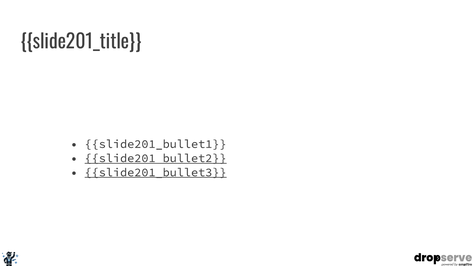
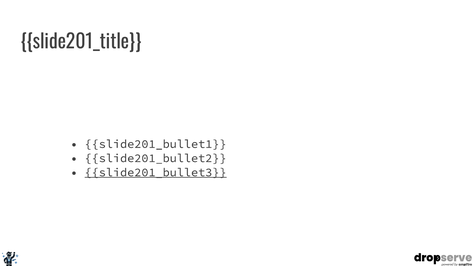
slide201_bullet2 underline: present -> none
